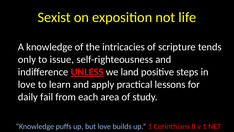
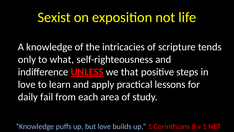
issue: issue -> what
land: land -> that
